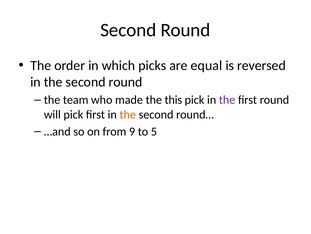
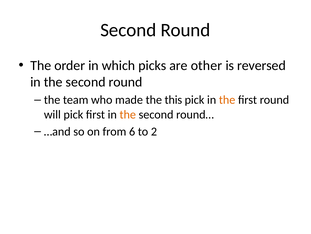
equal: equal -> other
the at (227, 100) colour: purple -> orange
9: 9 -> 6
5: 5 -> 2
